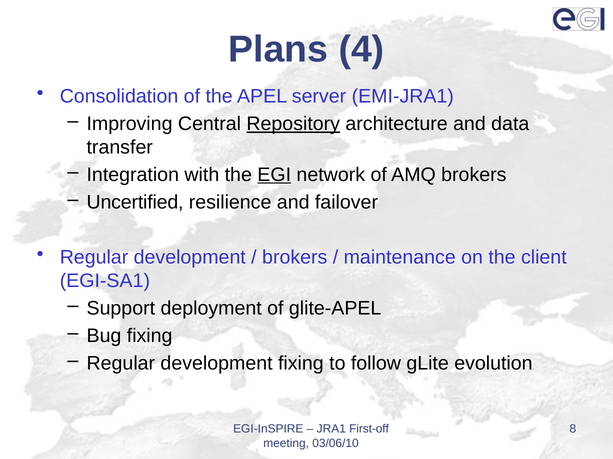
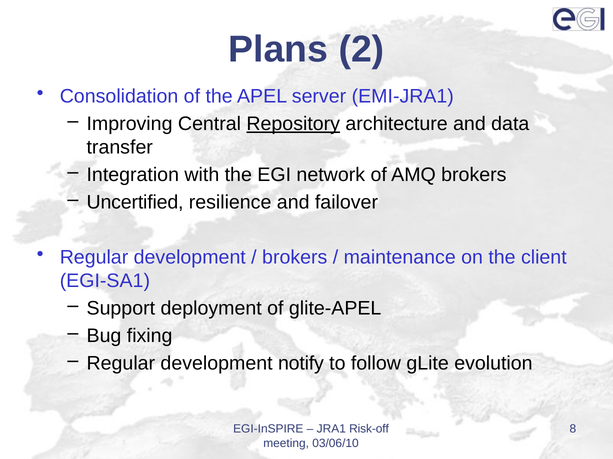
4: 4 -> 2
EGI underline: present -> none
development fixing: fixing -> notify
First-off: First-off -> Risk-off
